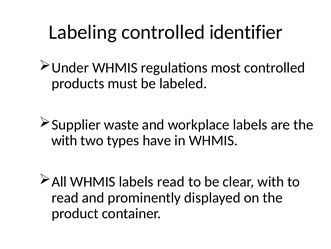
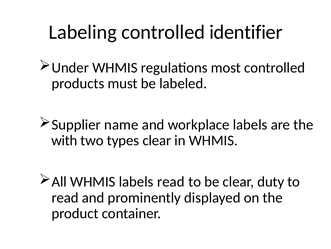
waste: waste -> name
types have: have -> clear
clear with: with -> duty
